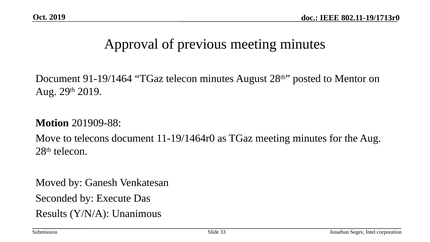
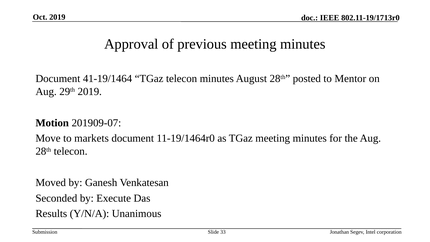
91-19/1464: 91-19/1464 -> 41-19/1464
201909-88: 201909-88 -> 201909-07
telecons: telecons -> markets
